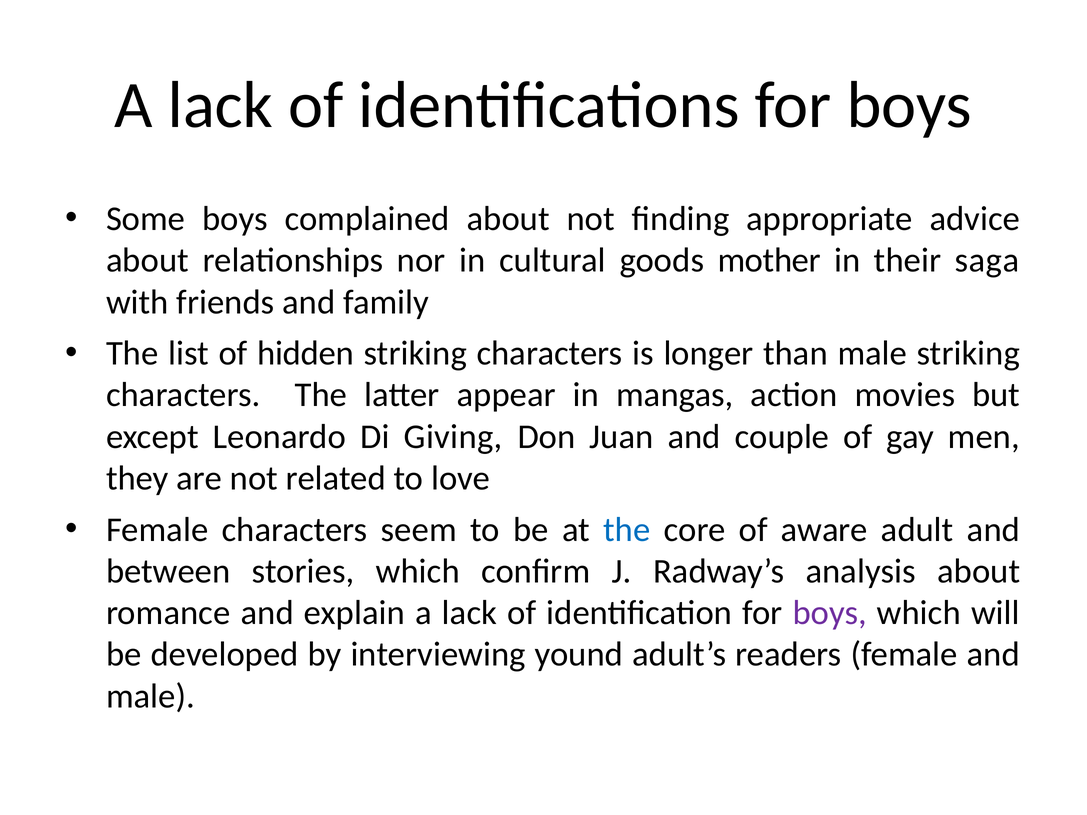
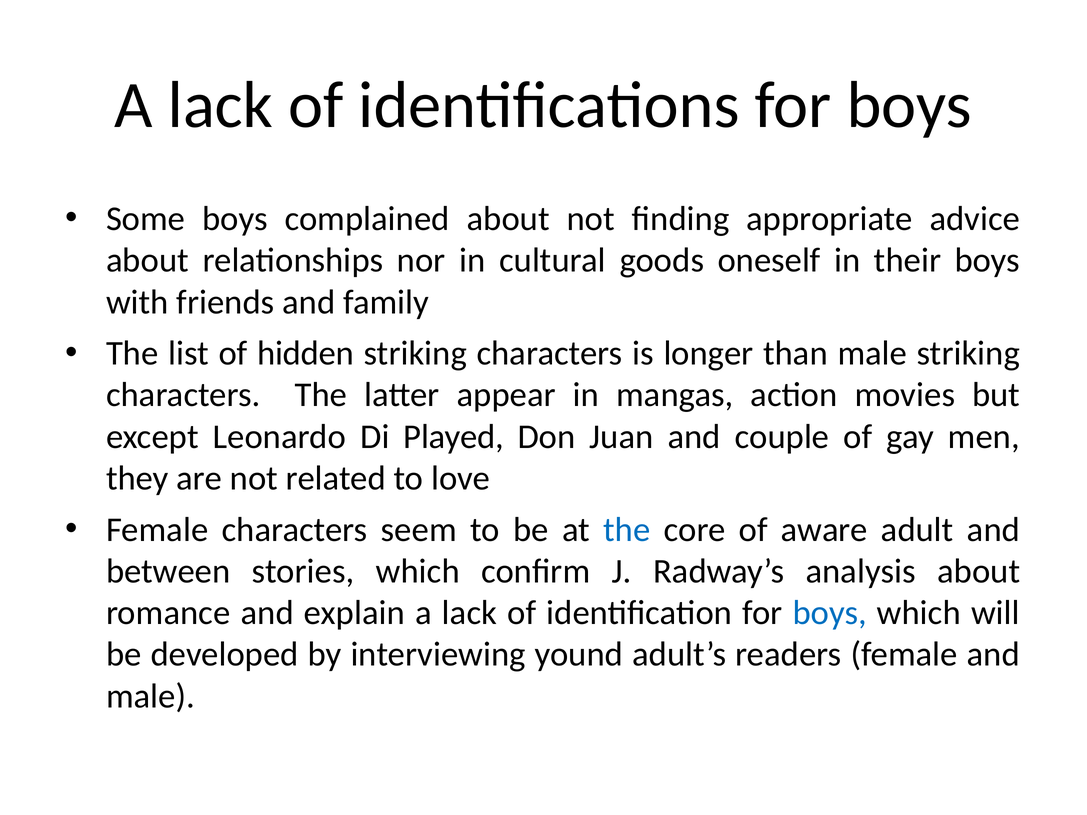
mother: mother -> oneself
their saga: saga -> boys
Giving: Giving -> Played
boys at (830, 613) colour: purple -> blue
